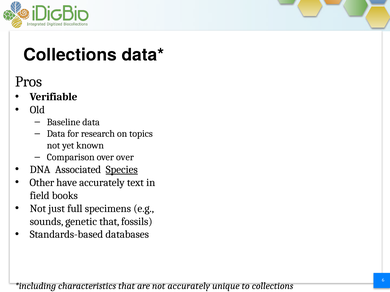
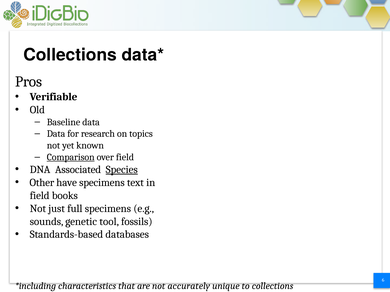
Comparison underline: none -> present
over over: over -> field
have accurately: accurately -> specimens
genetic that: that -> tool
